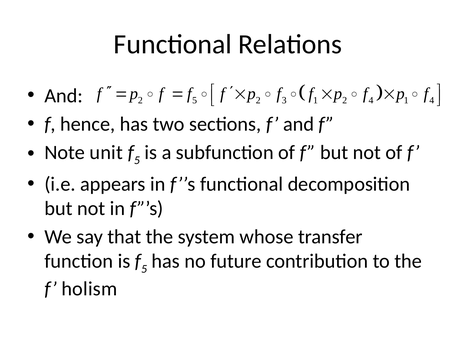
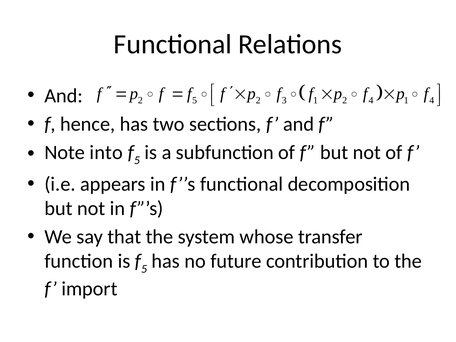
unit: unit -> into
holism: holism -> import
